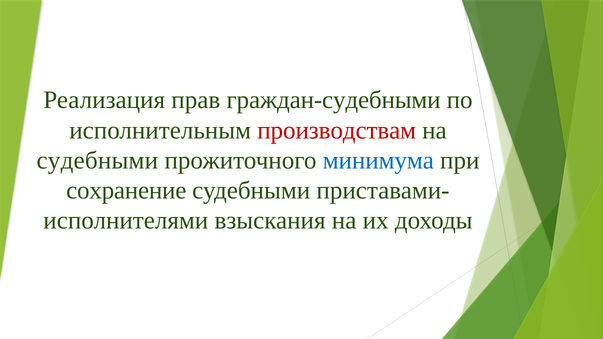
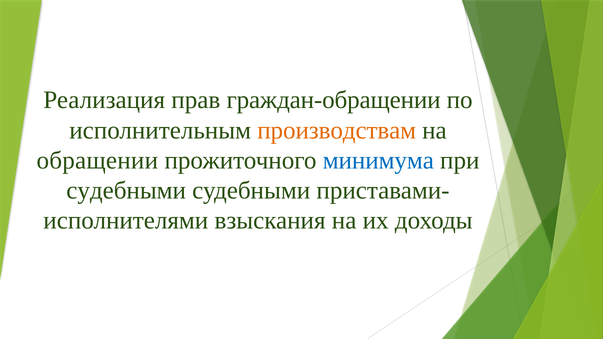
граждан-судебными: граждан-судебными -> граждан-обращении
производствам colour: red -> orange
судебными at (97, 160): судебными -> обращении
сохранение at (126, 191): сохранение -> судебными
